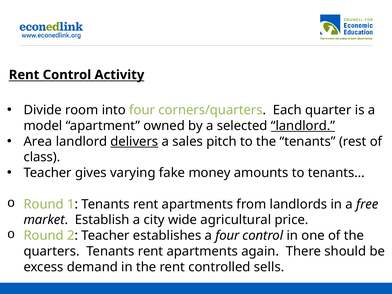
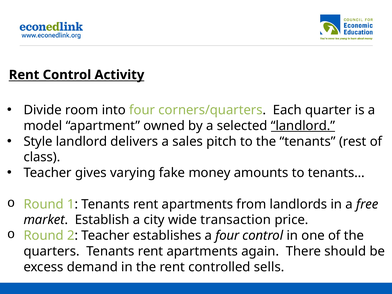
Area: Area -> Style
delivers underline: present -> none
agricultural: agricultural -> transaction
